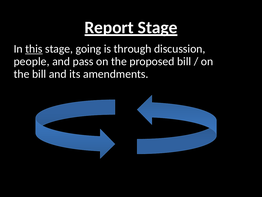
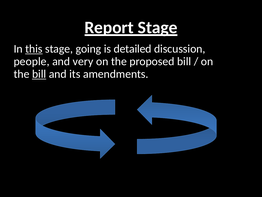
through: through -> detailed
pass: pass -> very
bill at (39, 74) underline: none -> present
